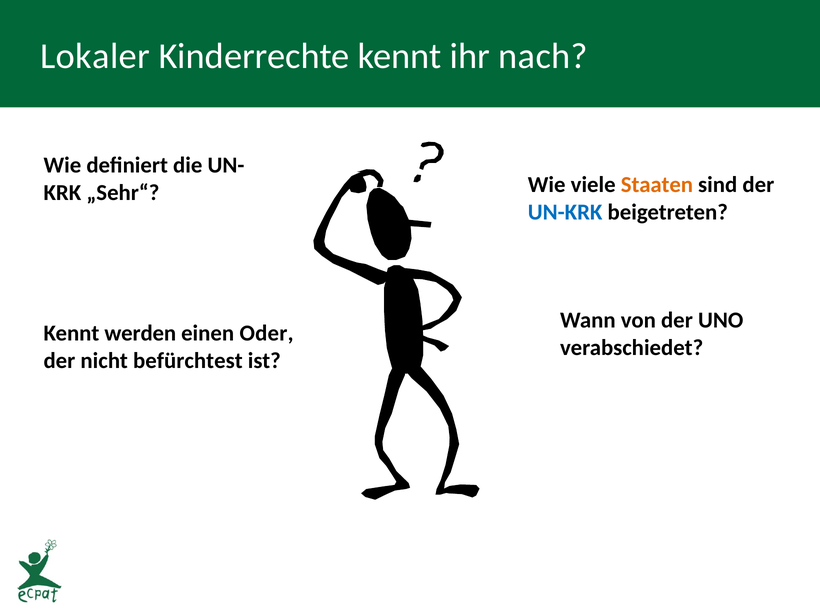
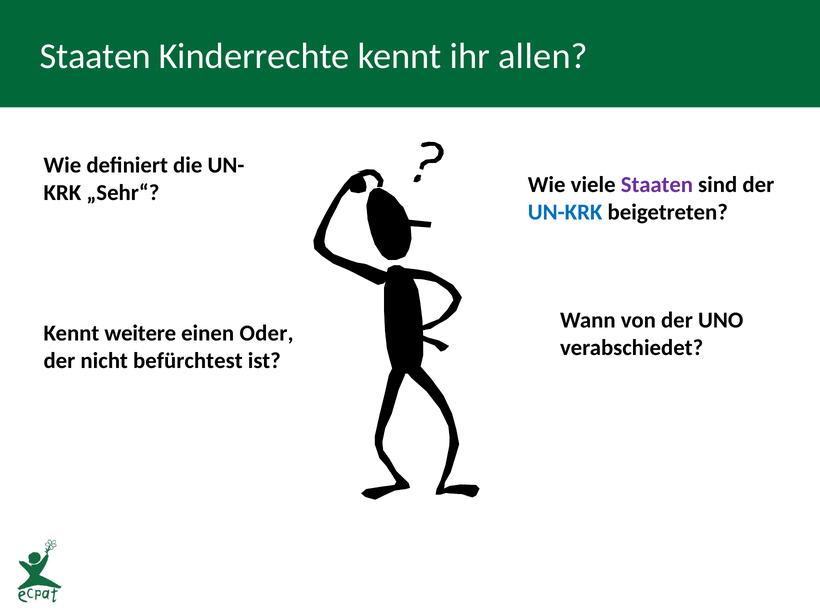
Lokaler at (95, 56): Lokaler -> Staaten
nach: nach -> allen
Staaten at (657, 185) colour: orange -> purple
werden: werden -> weitere
